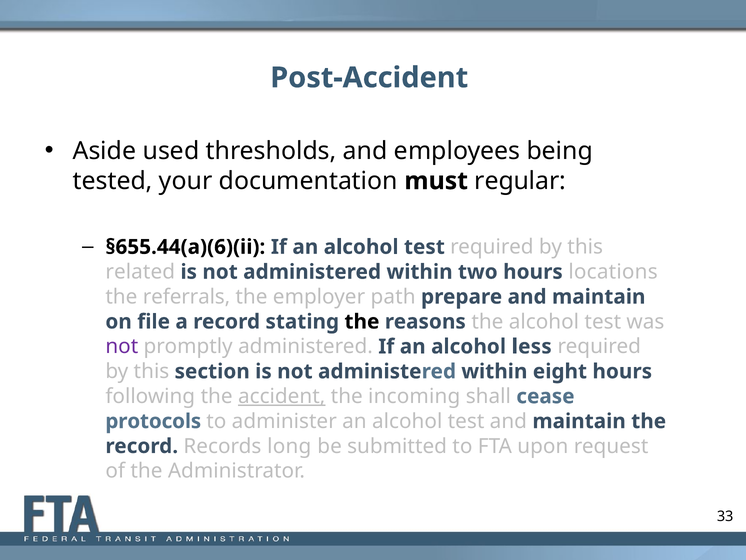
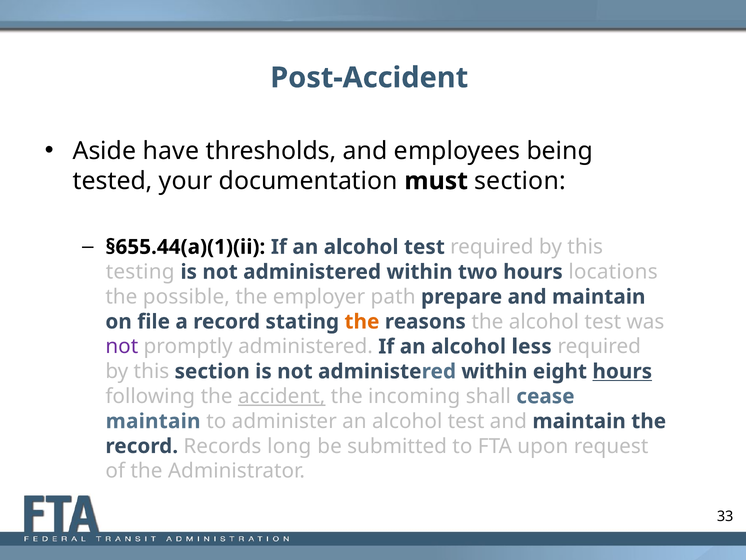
used: used -> have
must regular: regular -> section
§655.44(a)(6)(ii: §655.44(a)(6)(ii -> §655.44(a)(1)(ii
related: related -> testing
referrals: referrals -> possible
the at (362, 321) colour: black -> orange
hours at (622, 371) underline: none -> present
protocols at (153, 421): protocols -> maintain
